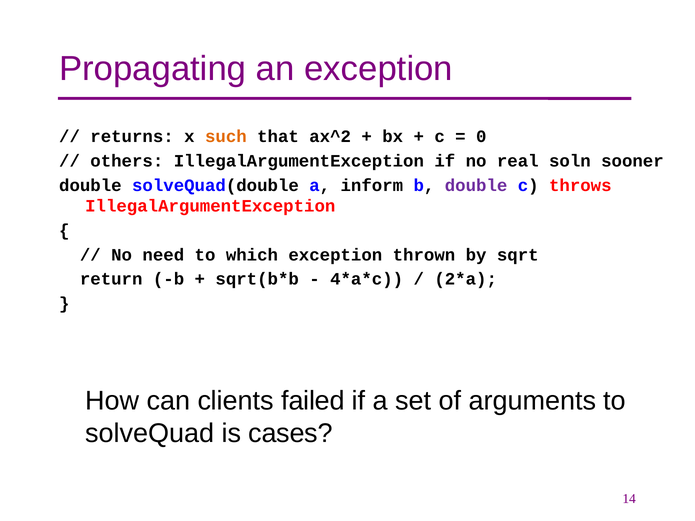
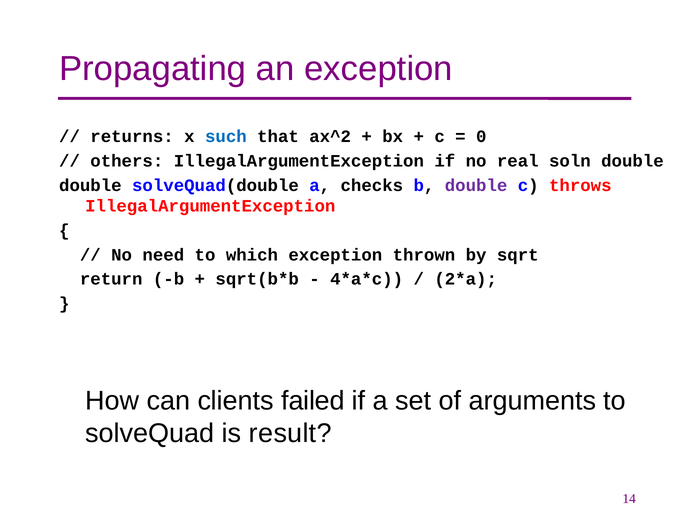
such colour: orange -> blue
soln sooner: sooner -> double
inform: inform -> checks
cases: cases -> result
